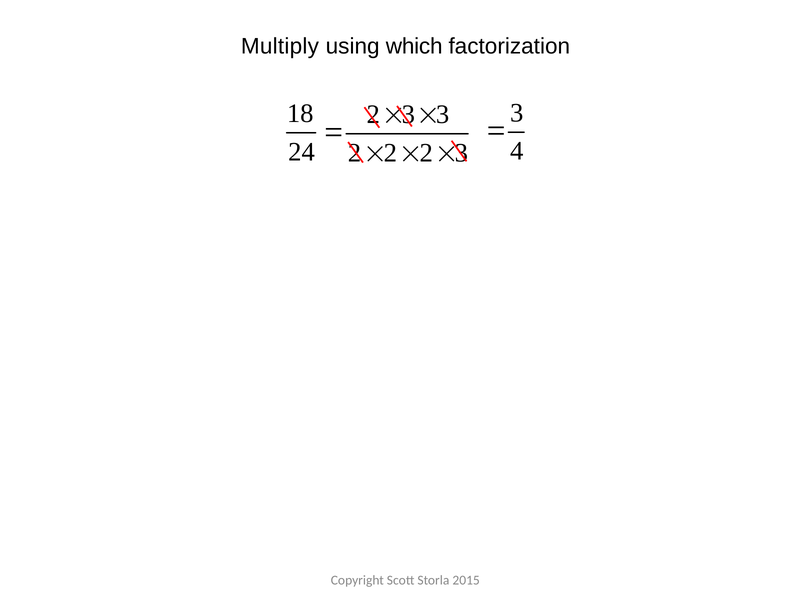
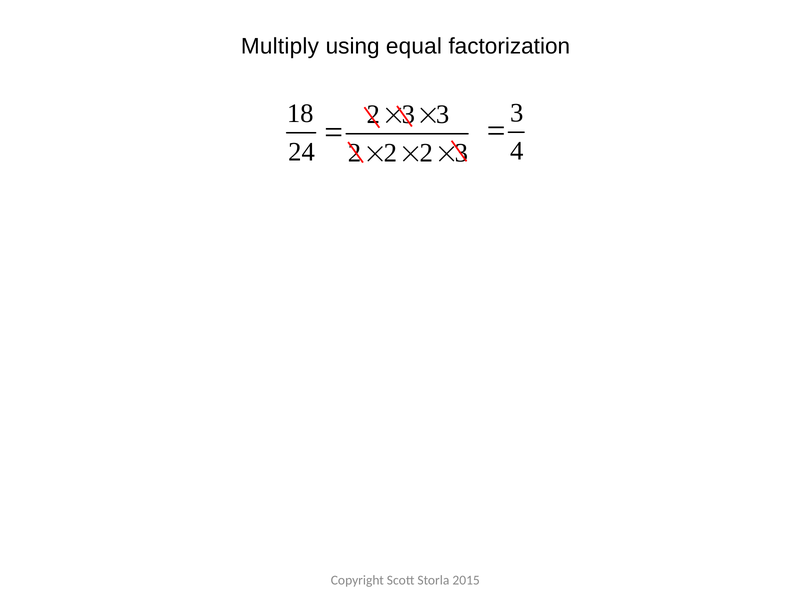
which: which -> equal
